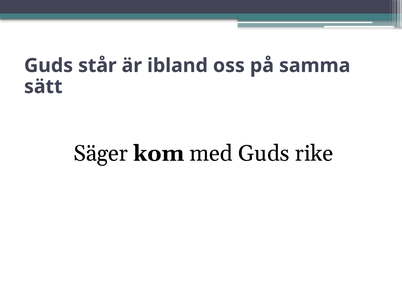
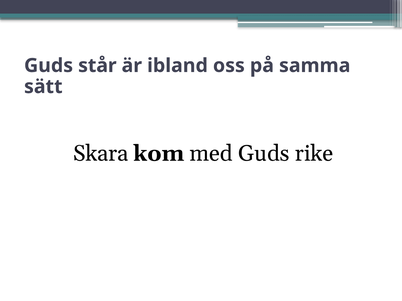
Säger: Säger -> Skara
